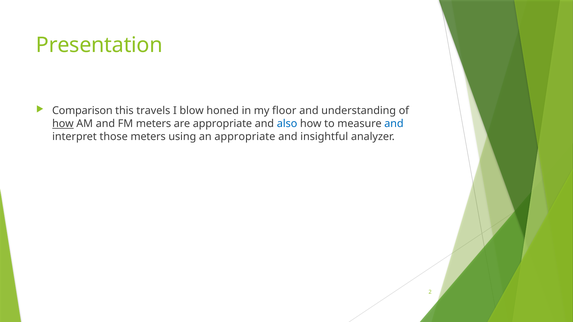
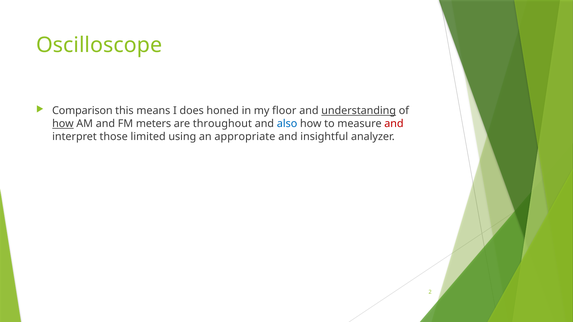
Presentation: Presentation -> Oscilloscope
travels: travels -> means
blow: blow -> does
understanding underline: none -> present
are appropriate: appropriate -> throughout
and at (394, 124) colour: blue -> red
those meters: meters -> limited
